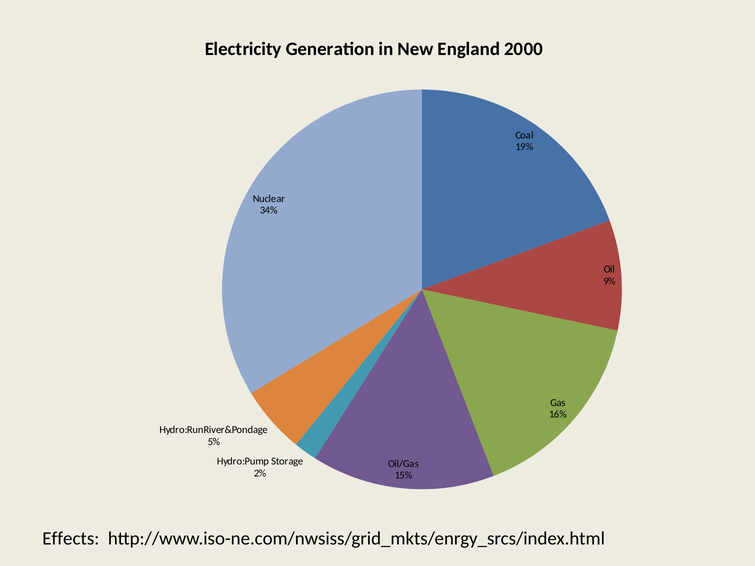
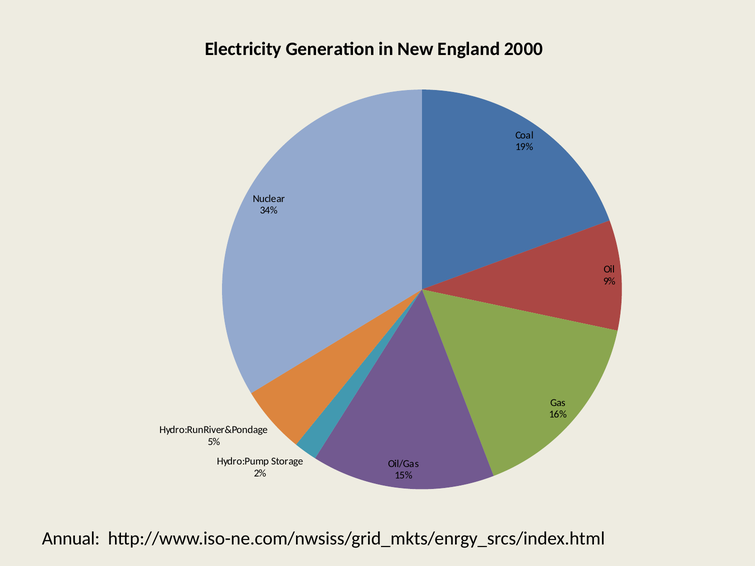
Effects: Effects -> Annual
